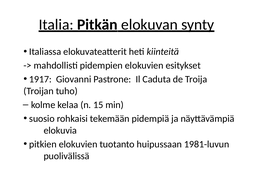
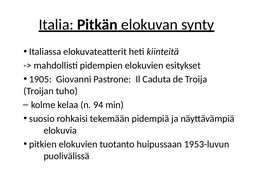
1917: 1917 -> 1905
15: 15 -> 94
1981-luvun: 1981-luvun -> 1953-luvun
